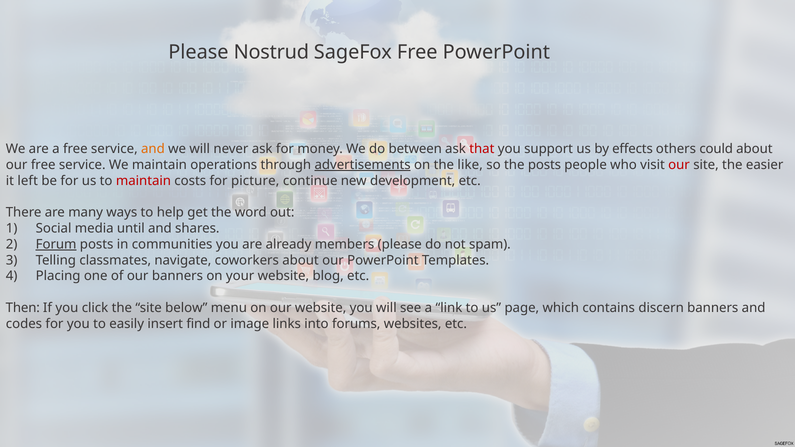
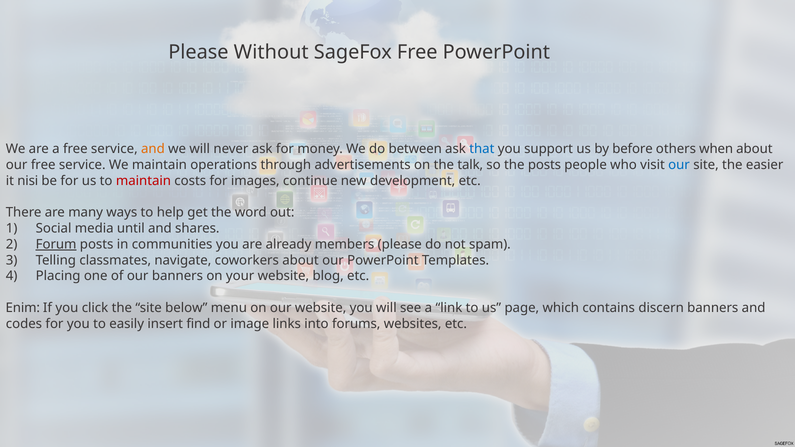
Nostrud: Nostrud -> Without
that colour: red -> blue
effects: effects -> before
could: could -> when
advertisements underline: present -> none
like: like -> talk
our at (679, 165) colour: red -> blue
left: left -> nisi
picture: picture -> images
Then: Then -> Enim
